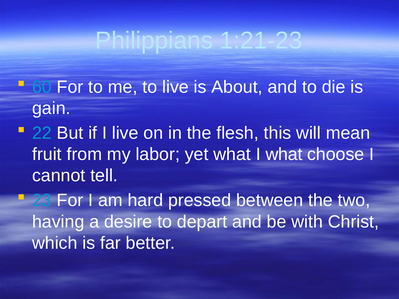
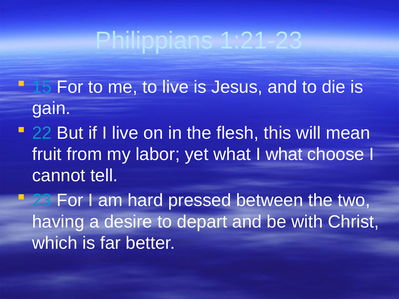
60: 60 -> 15
About: About -> Jesus
